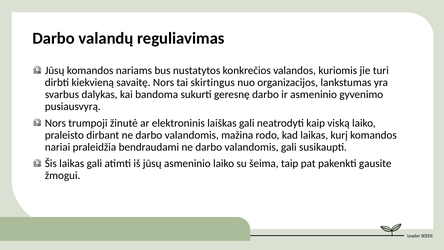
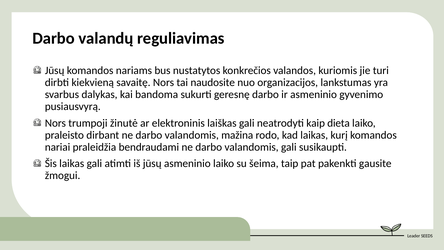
skirtingus: skirtingus -> naudosite
viską: viską -> dieta
